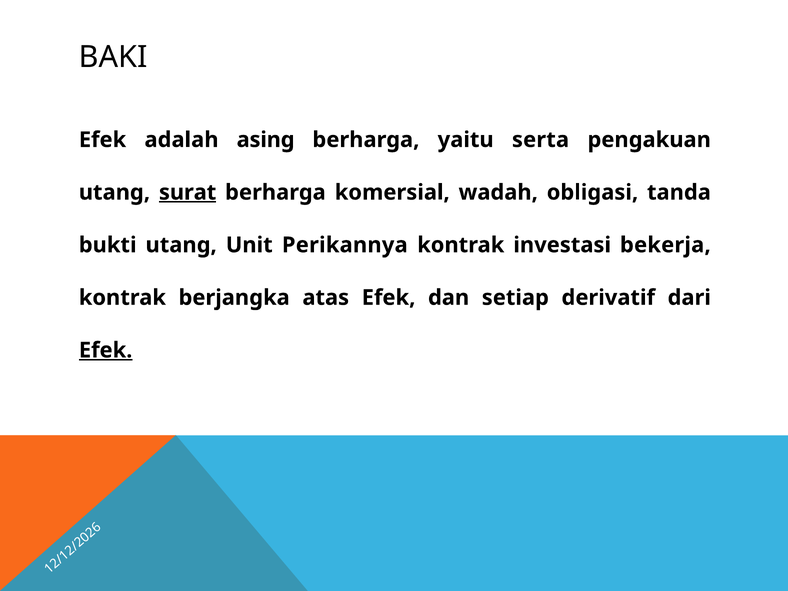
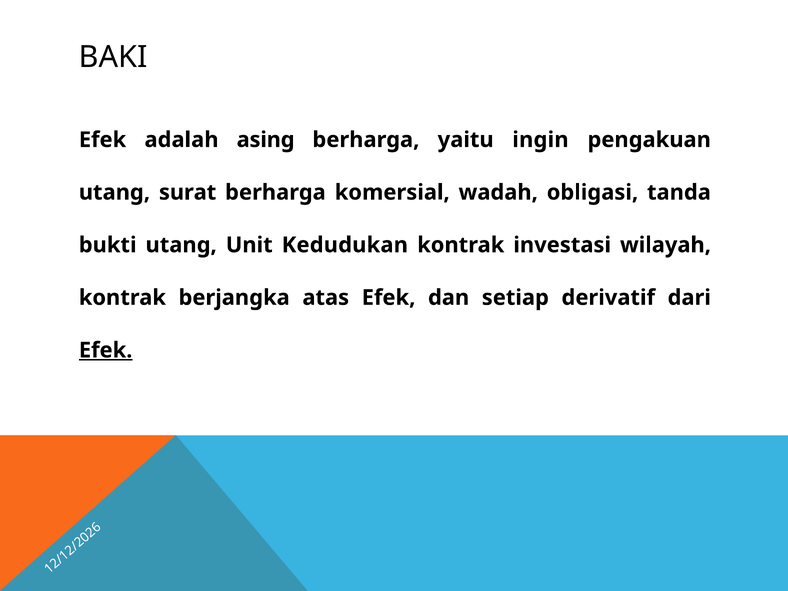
serta: serta -> ingin
surat underline: present -> none
Perikannya: Perikannya -> Kedudukan
bekerja: bekerja -> wilayah
